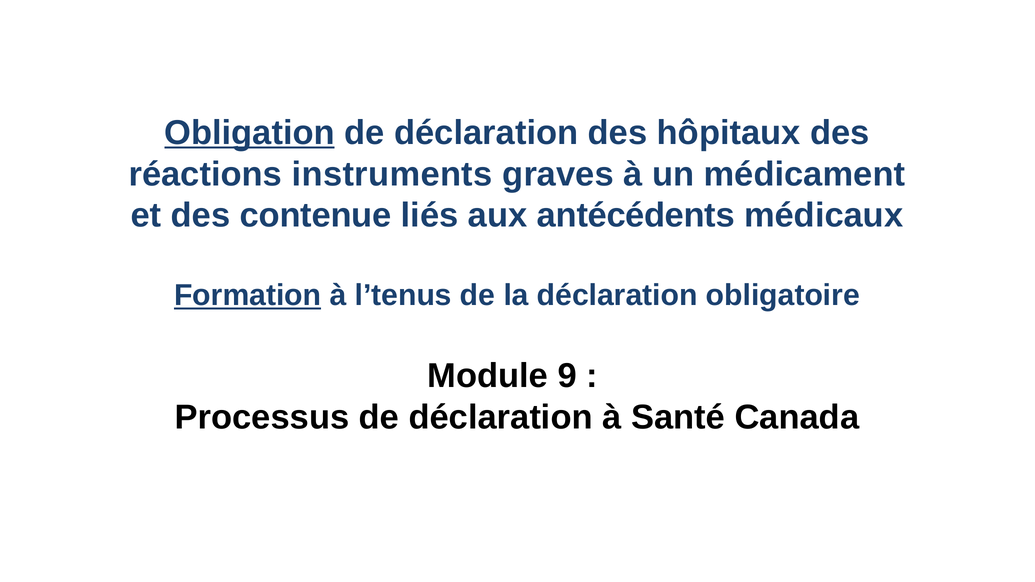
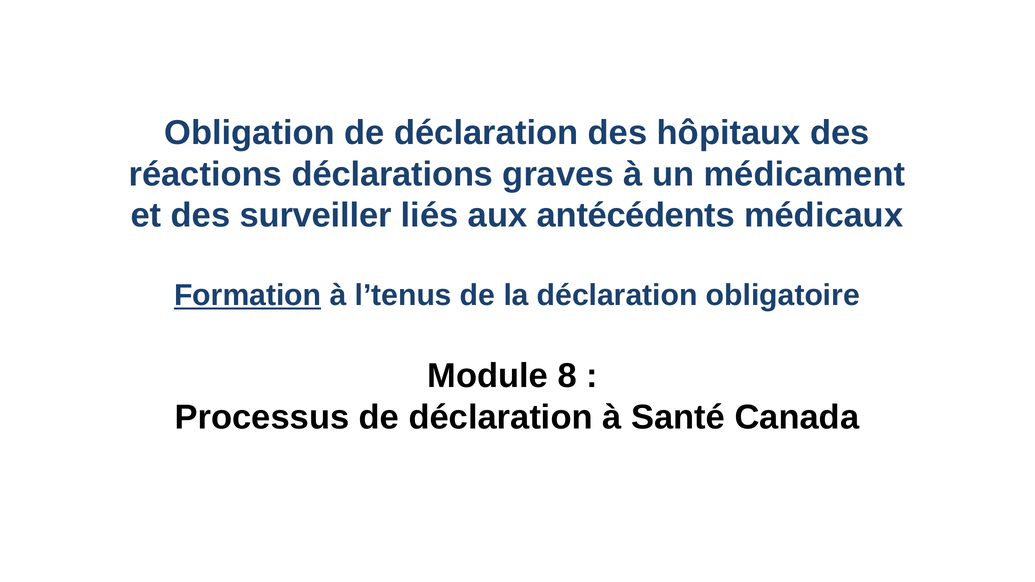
Obligation underline: present -> none
instruments: instruments -> déclarations
contenue: contenue -> surveiller
9: 9 -> 8
